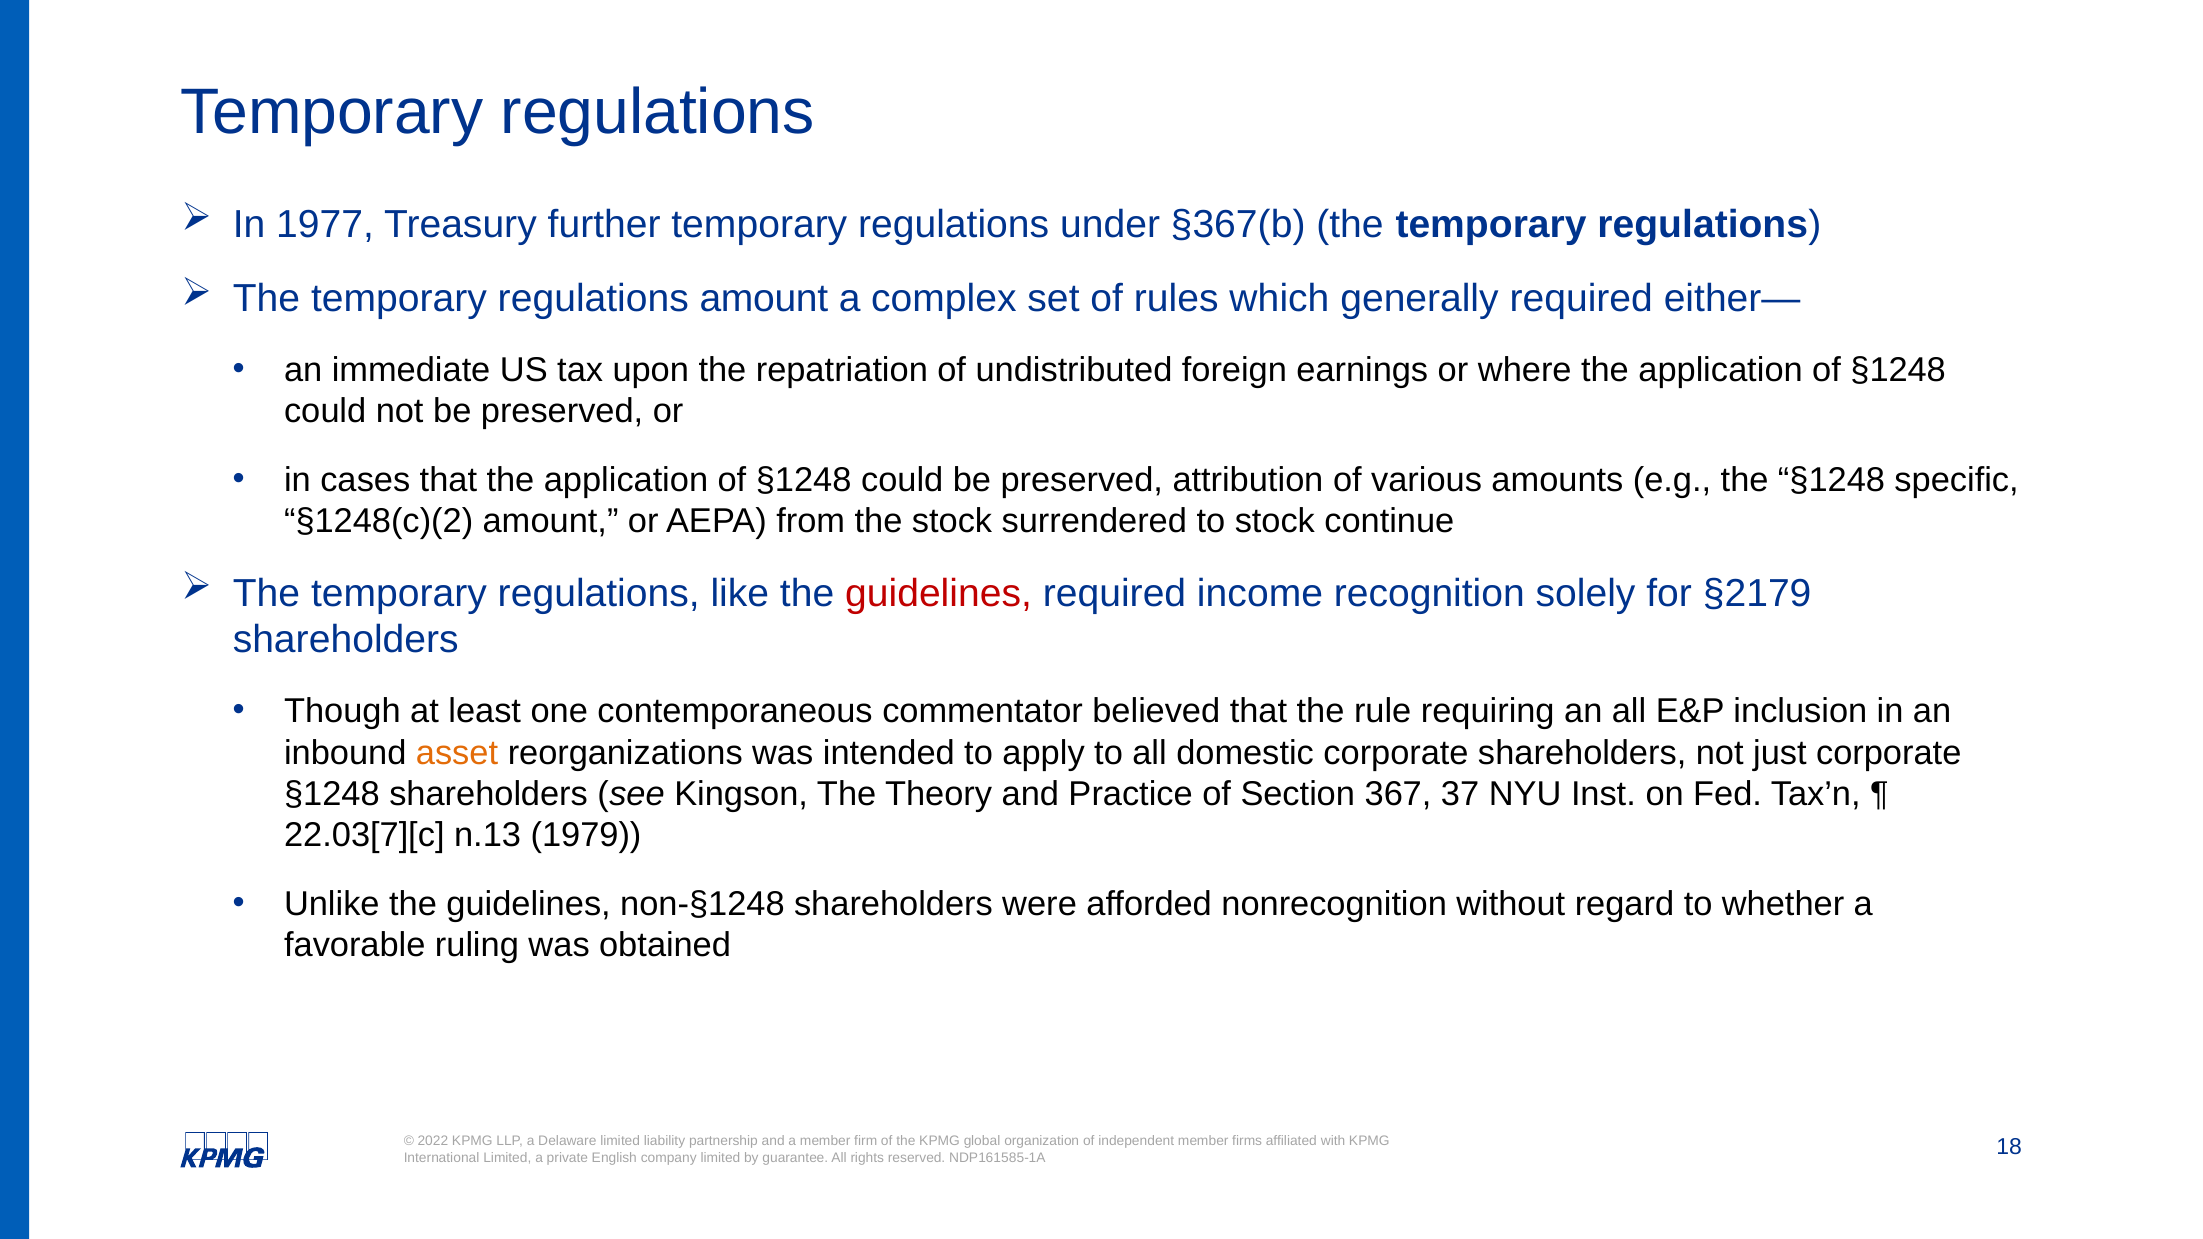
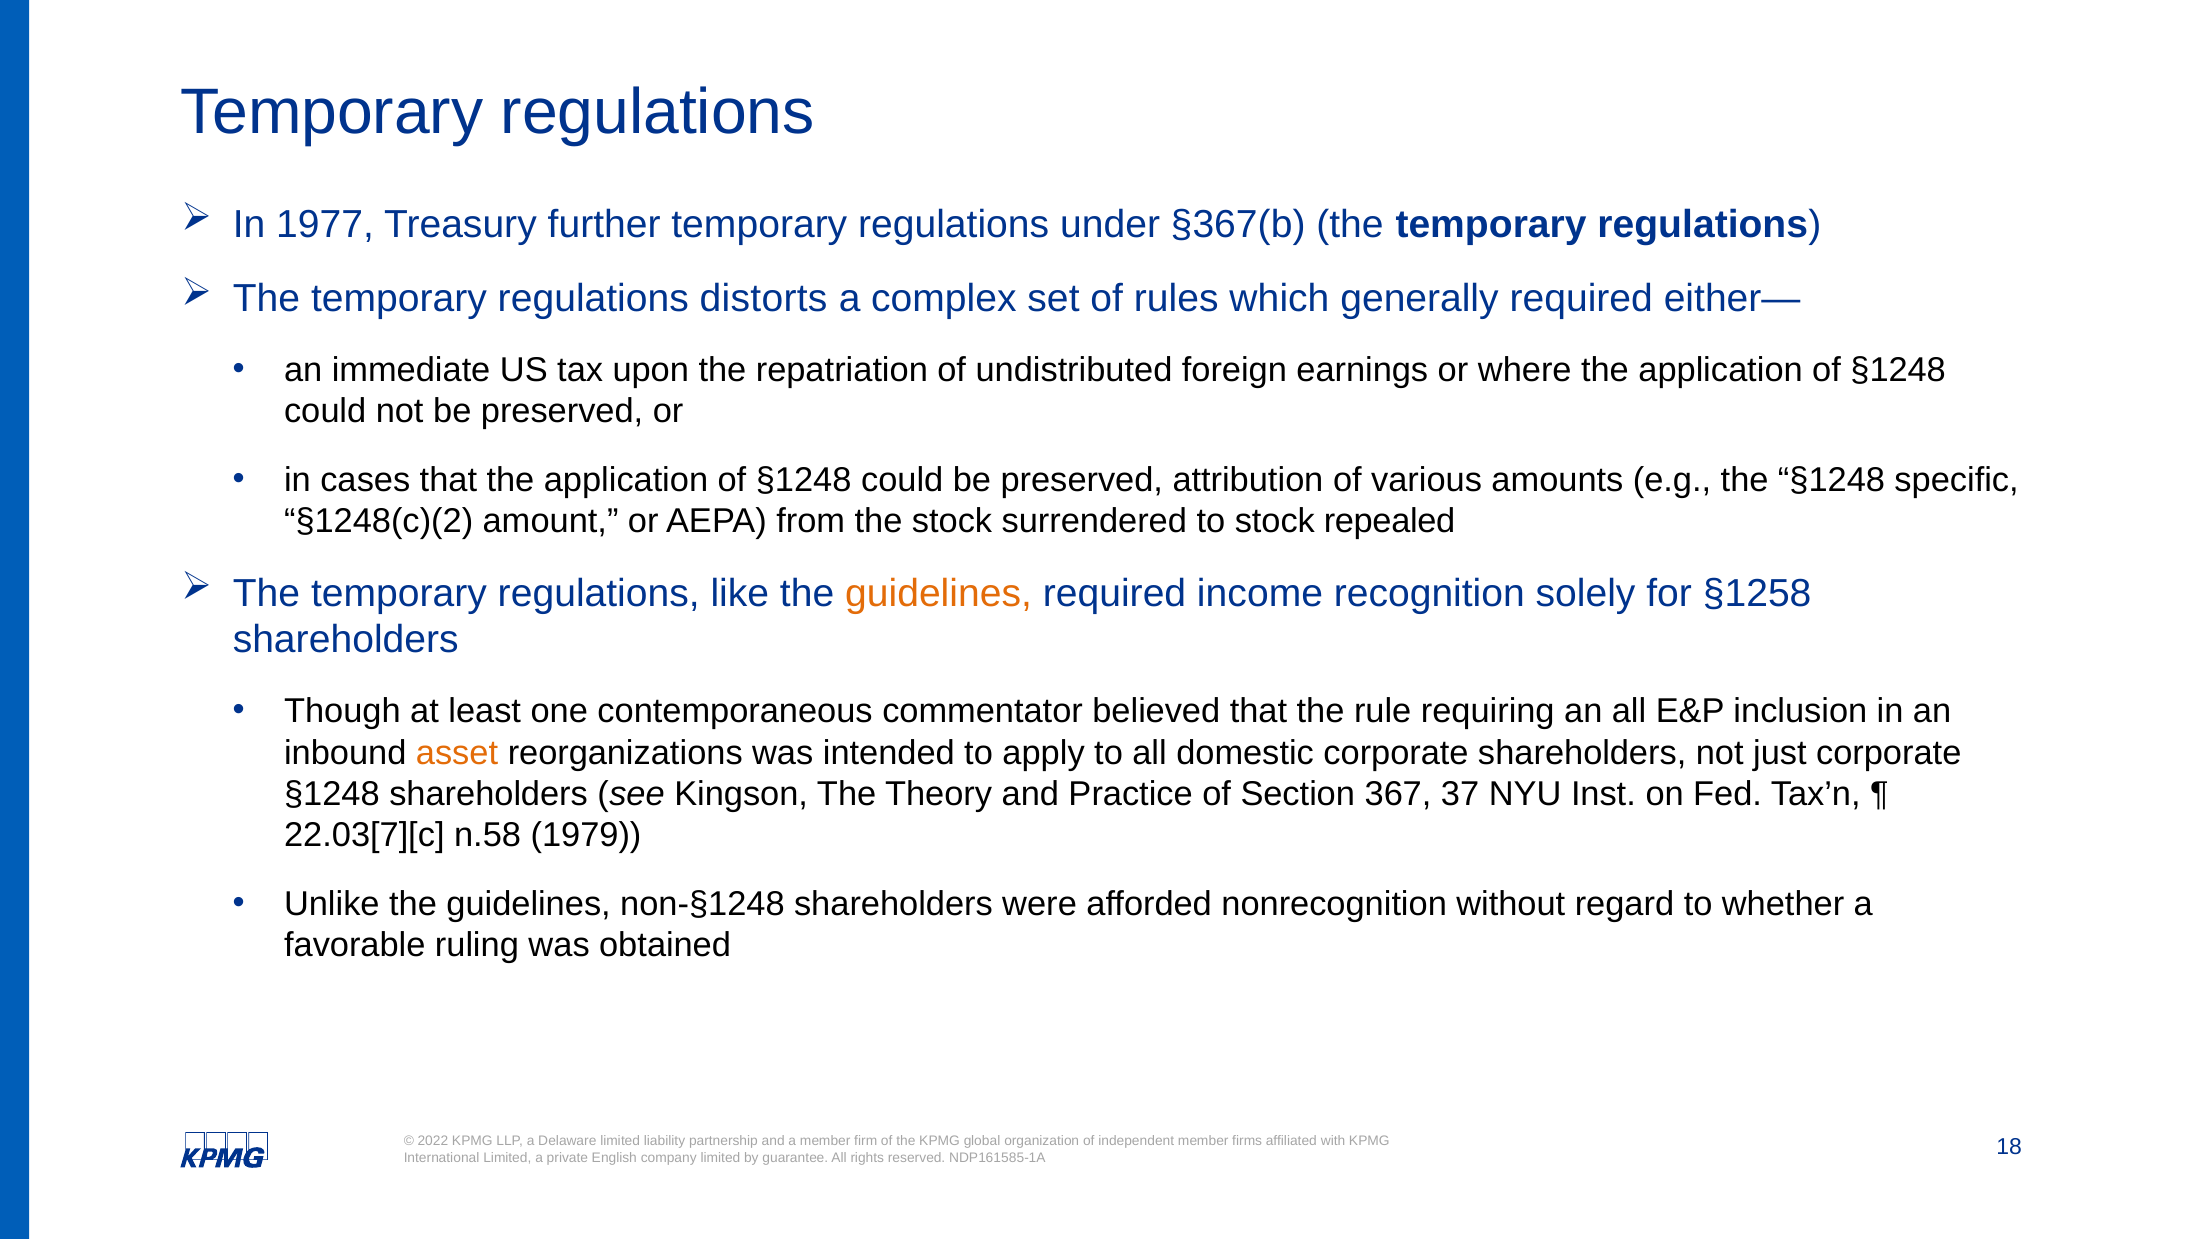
regulations amount: amount -> distorts
continue: continue -> repealed
guidelines at (939, 593) colour: red -> orange
§2179: §2179 -> §1258
n.13: n.13 -> n.58
